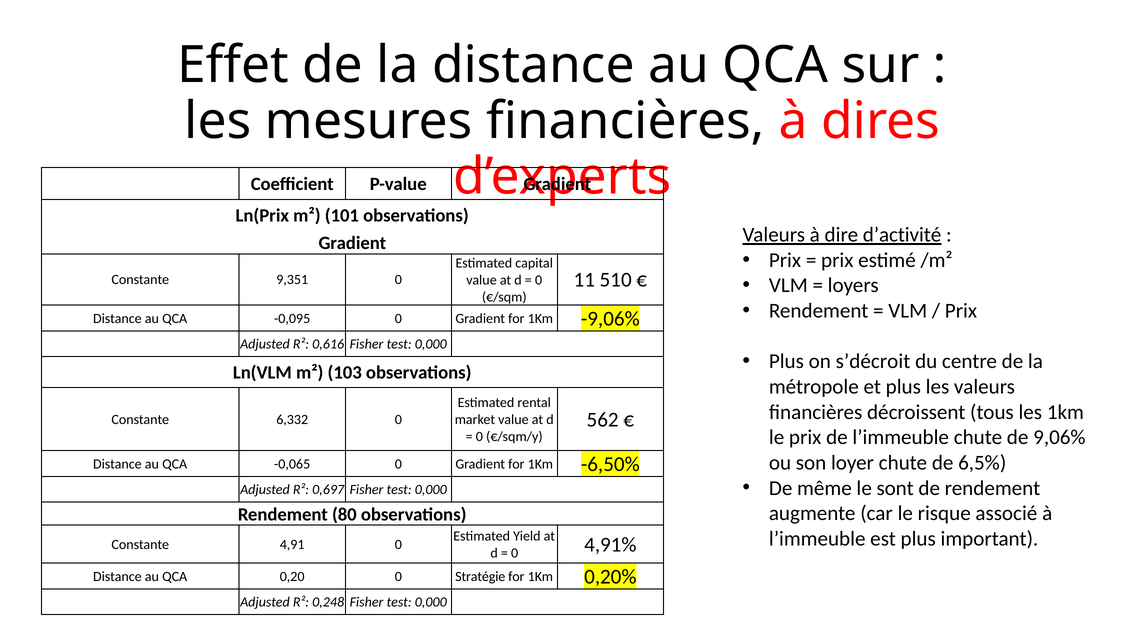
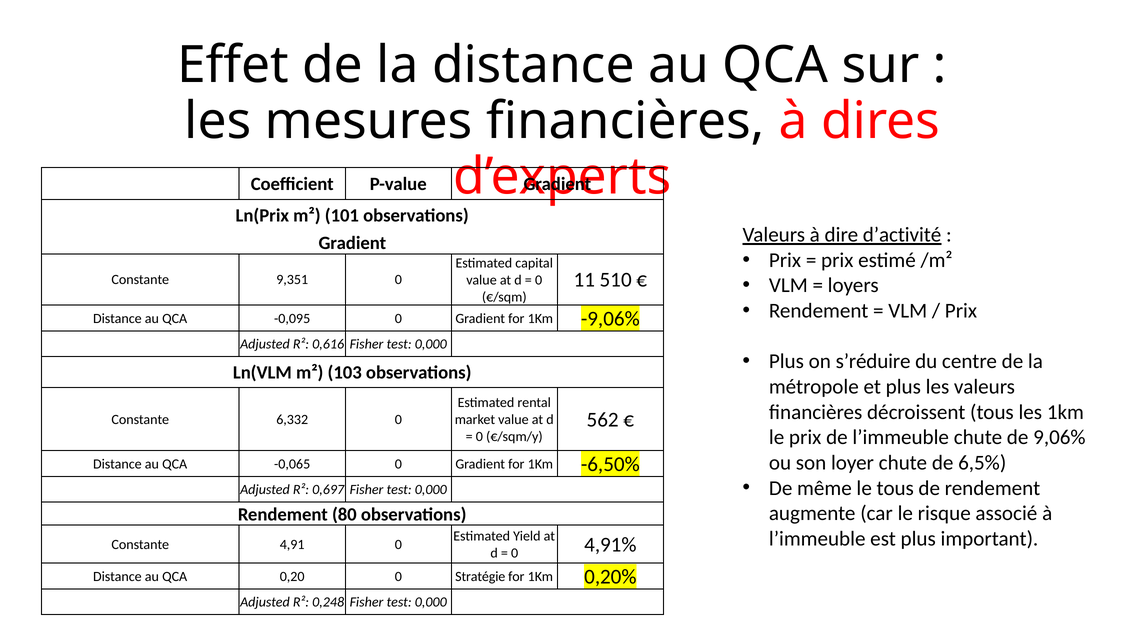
s’décroit: s’décroit -> s’réduire
le sont: sont -> tous
